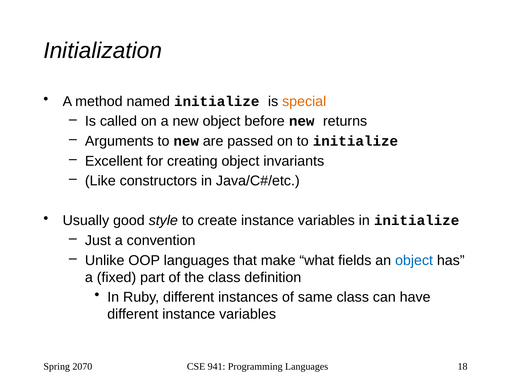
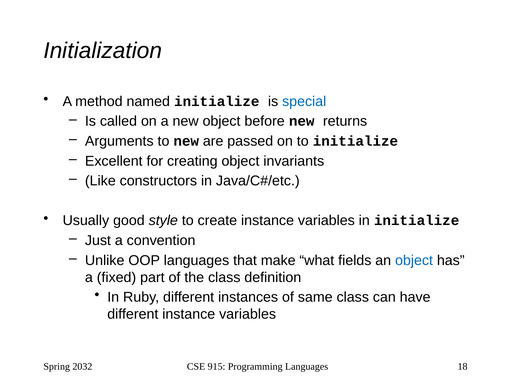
special colour: orange -> blue
2070: 2070 -> 2032
941: 941 -> 915
